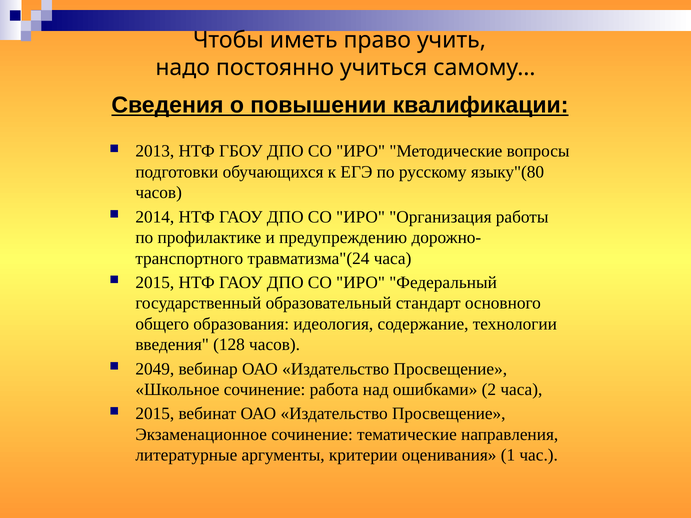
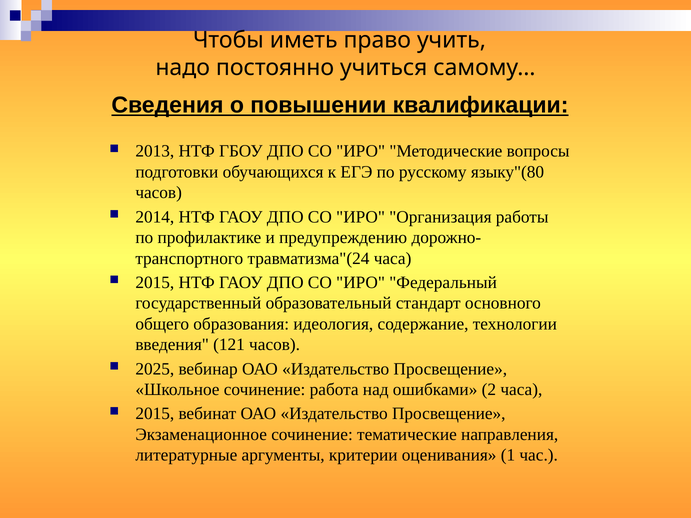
128: 128 -> 121
2049: 2049 -> 2025
